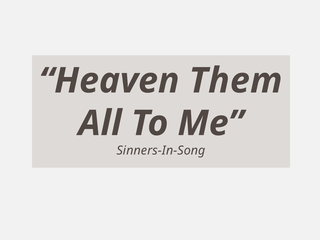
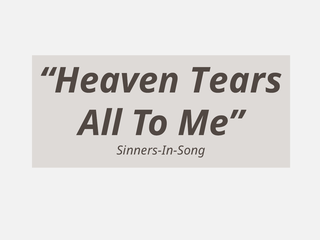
Them: Them -> Tears
